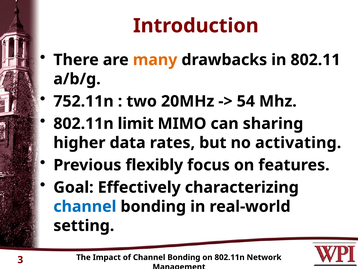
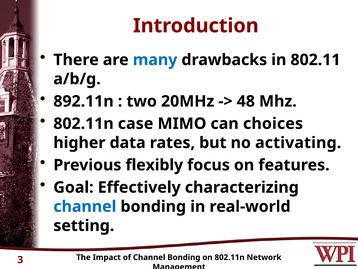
many colour: orange -> blue
752.11n: 752.11n -> 892.11n
54: 54 -> 48
limit: limit -> case
sharing: sharing -> choices
